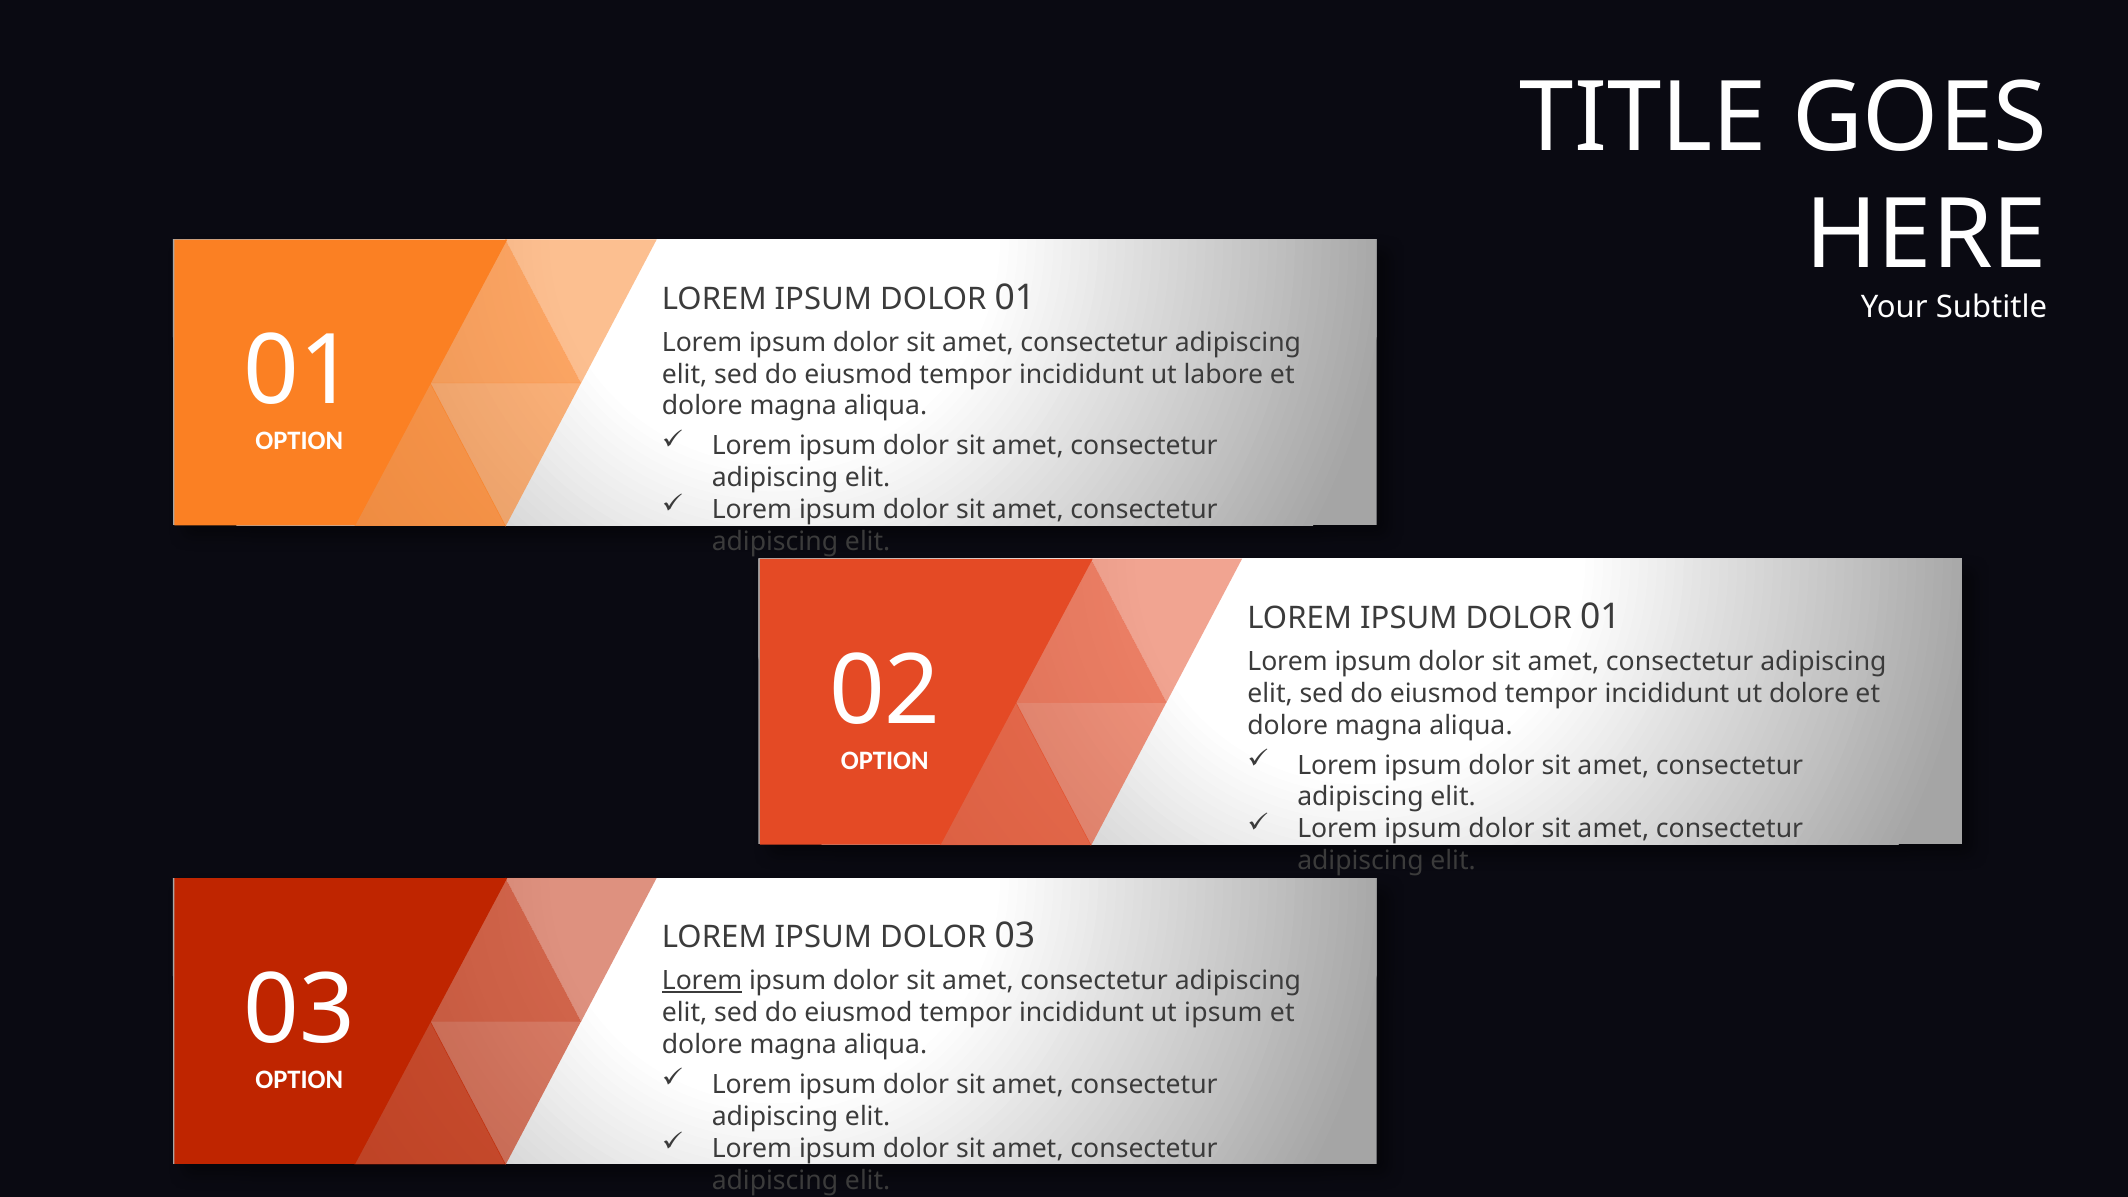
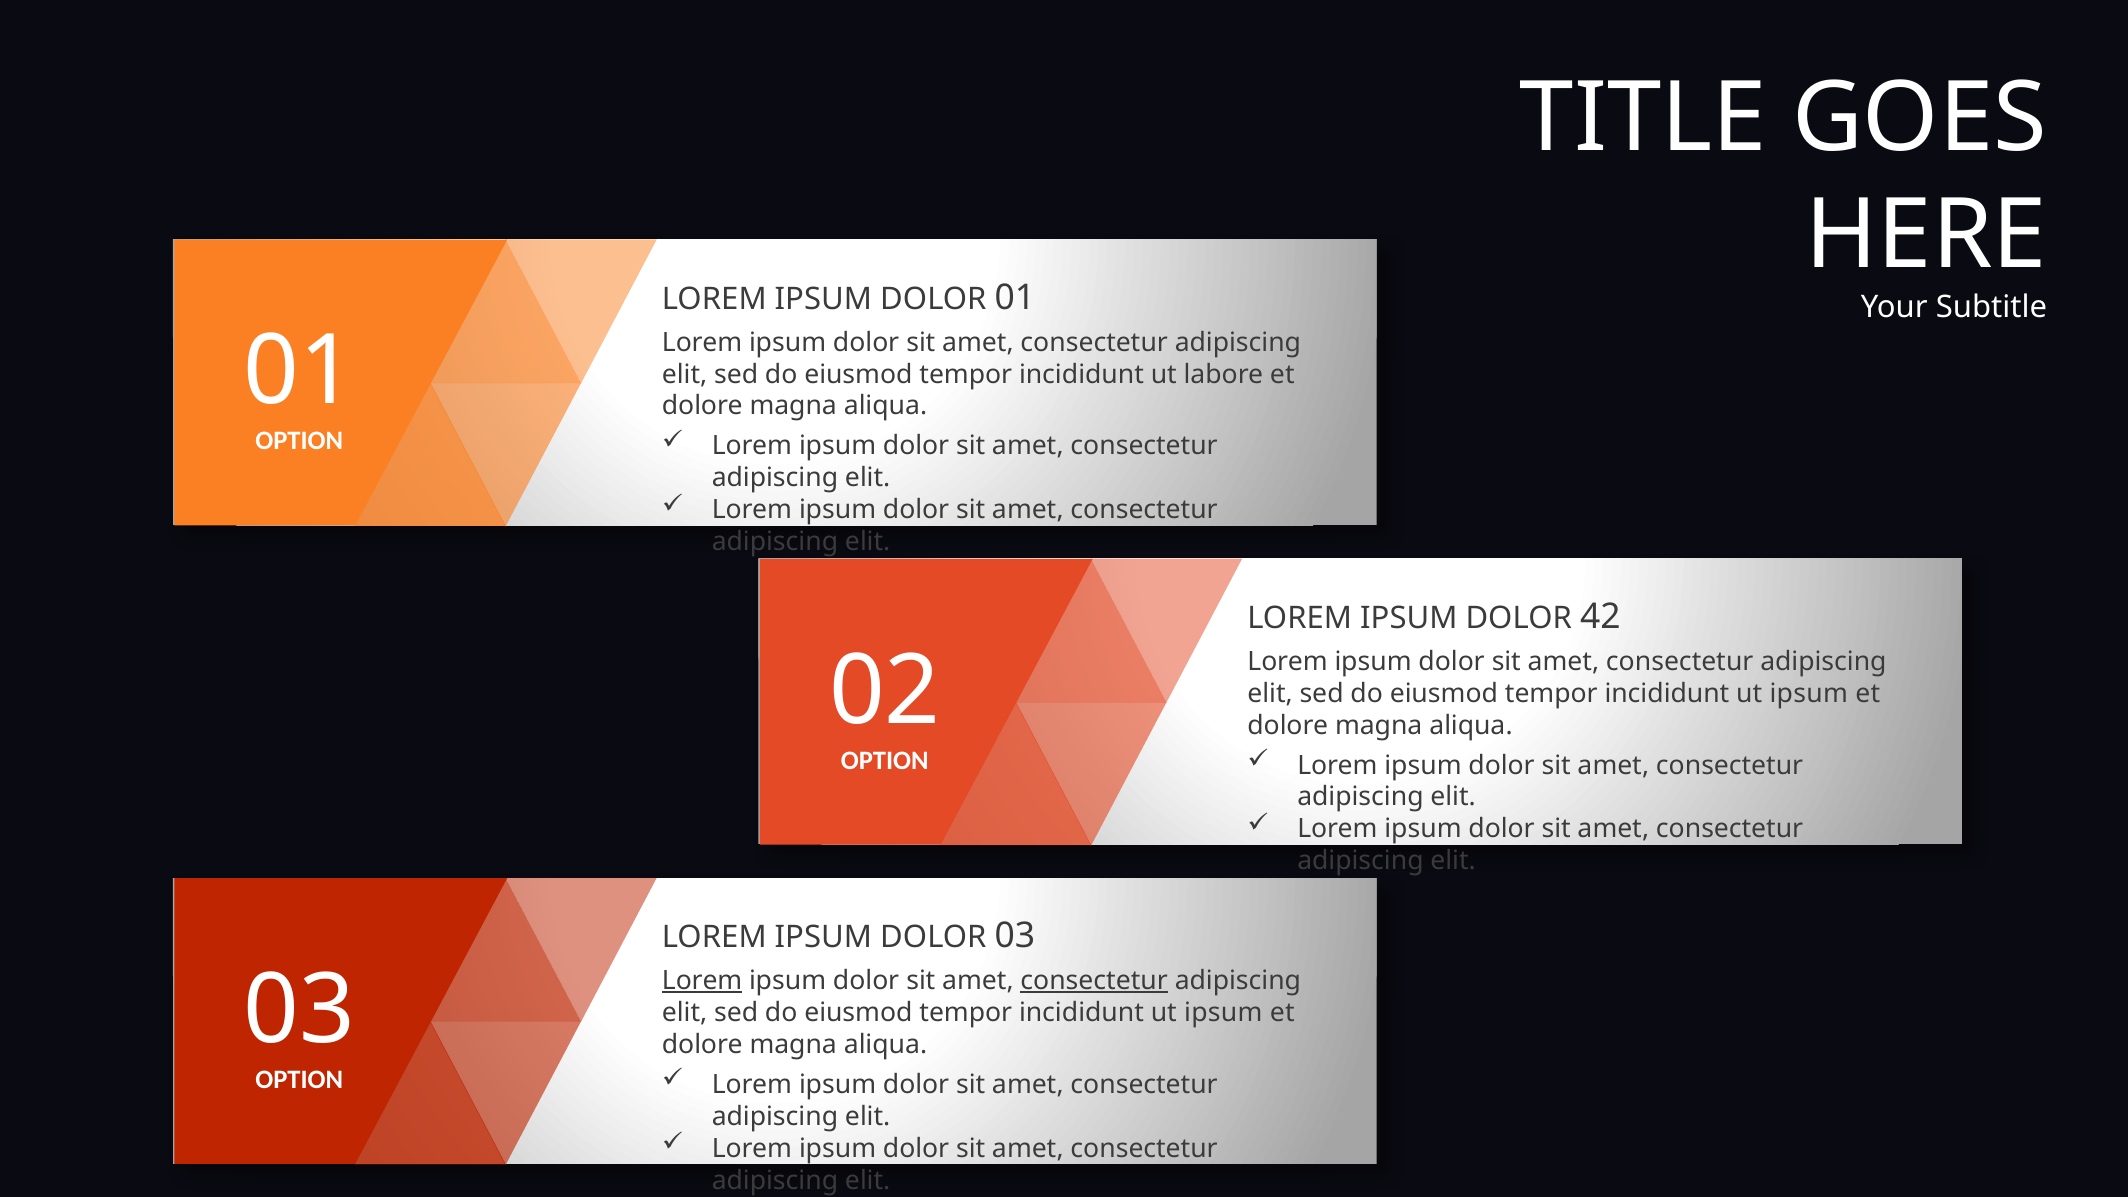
01 at (1600, 617): 01 -> 42
dolore at (1809, 693): dolore -> ipsum
consectetur at (1094, 981) underline: none -> present
